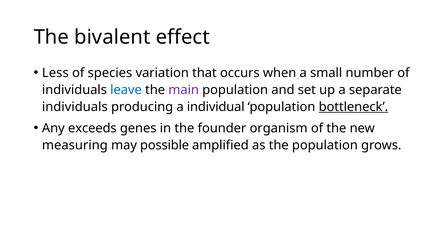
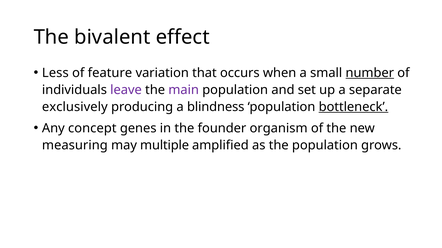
species: species -> feature
number underline: none -> present
leave colour: blue -> purple
individuals at (75, 107): individuals -> exclusively
individual: individual -> blindness
exceeds: exceeds -> concept
possible: possible -> multiple
